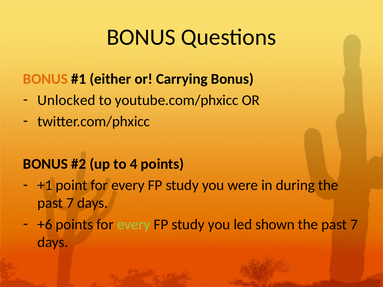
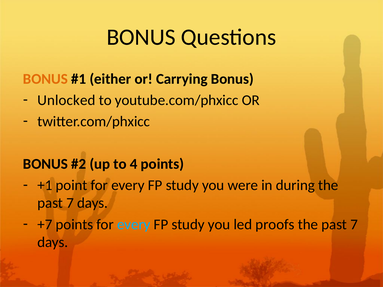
+6: +6 -> +7
every at (134, 225) colour: light green -> light blue
shown: shown -> proofs
